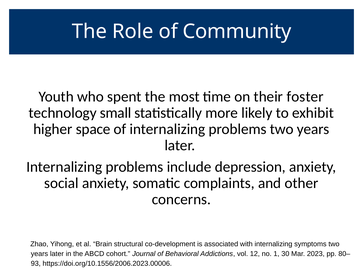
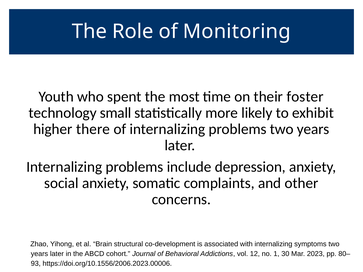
Community: Community -> Monitoring
space: space -> there
